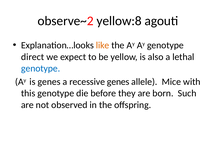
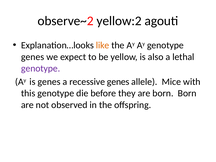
yellow:8: yellow:8 -> yellow:2
direct at (33, 57): direct -> genes
genotype at (41, 68) colour: blue -> purple
born Such: Such -> Born
